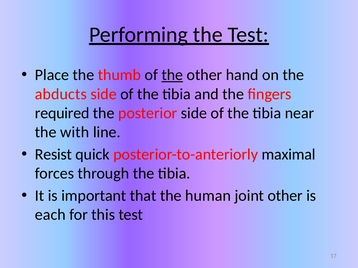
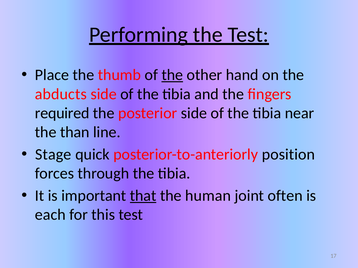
with: with -> than
Resist: Resist -> Stage
maximal: maximal -> position
that underline: none -> present
joint other: other -> often
